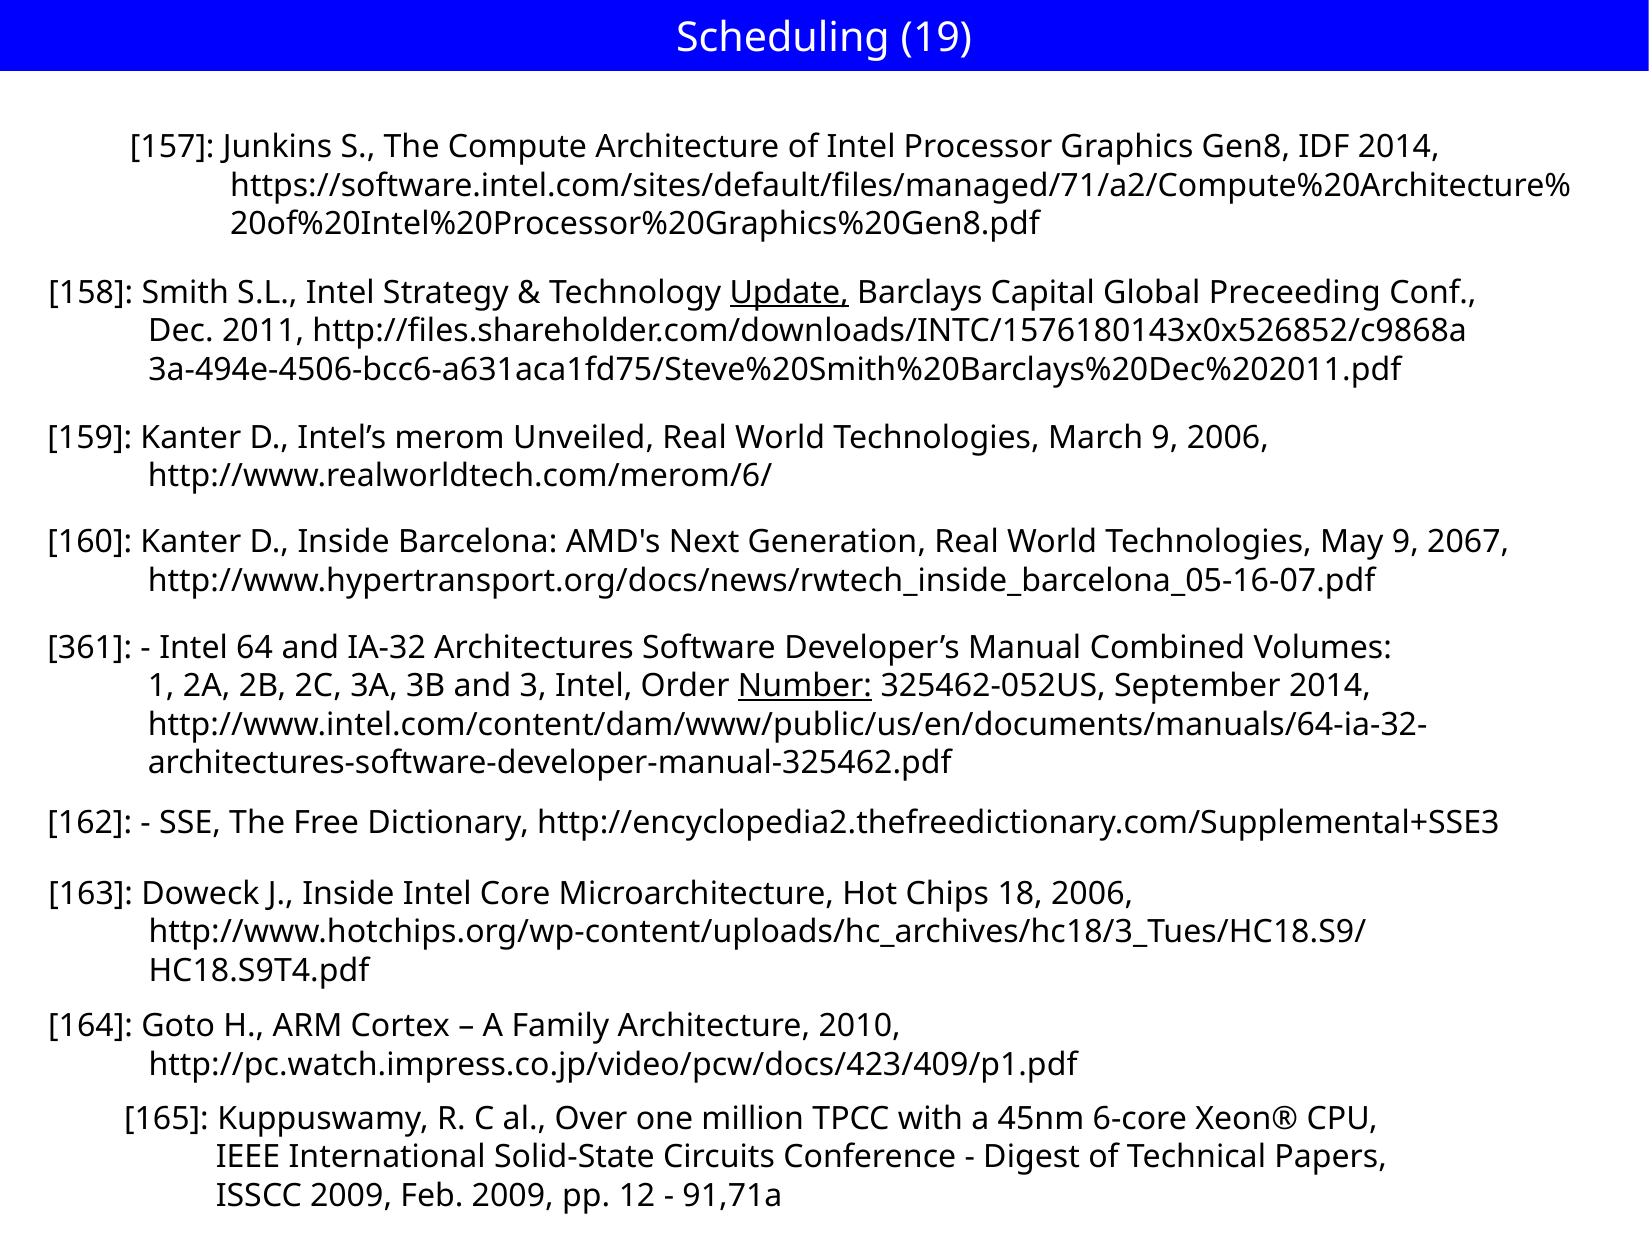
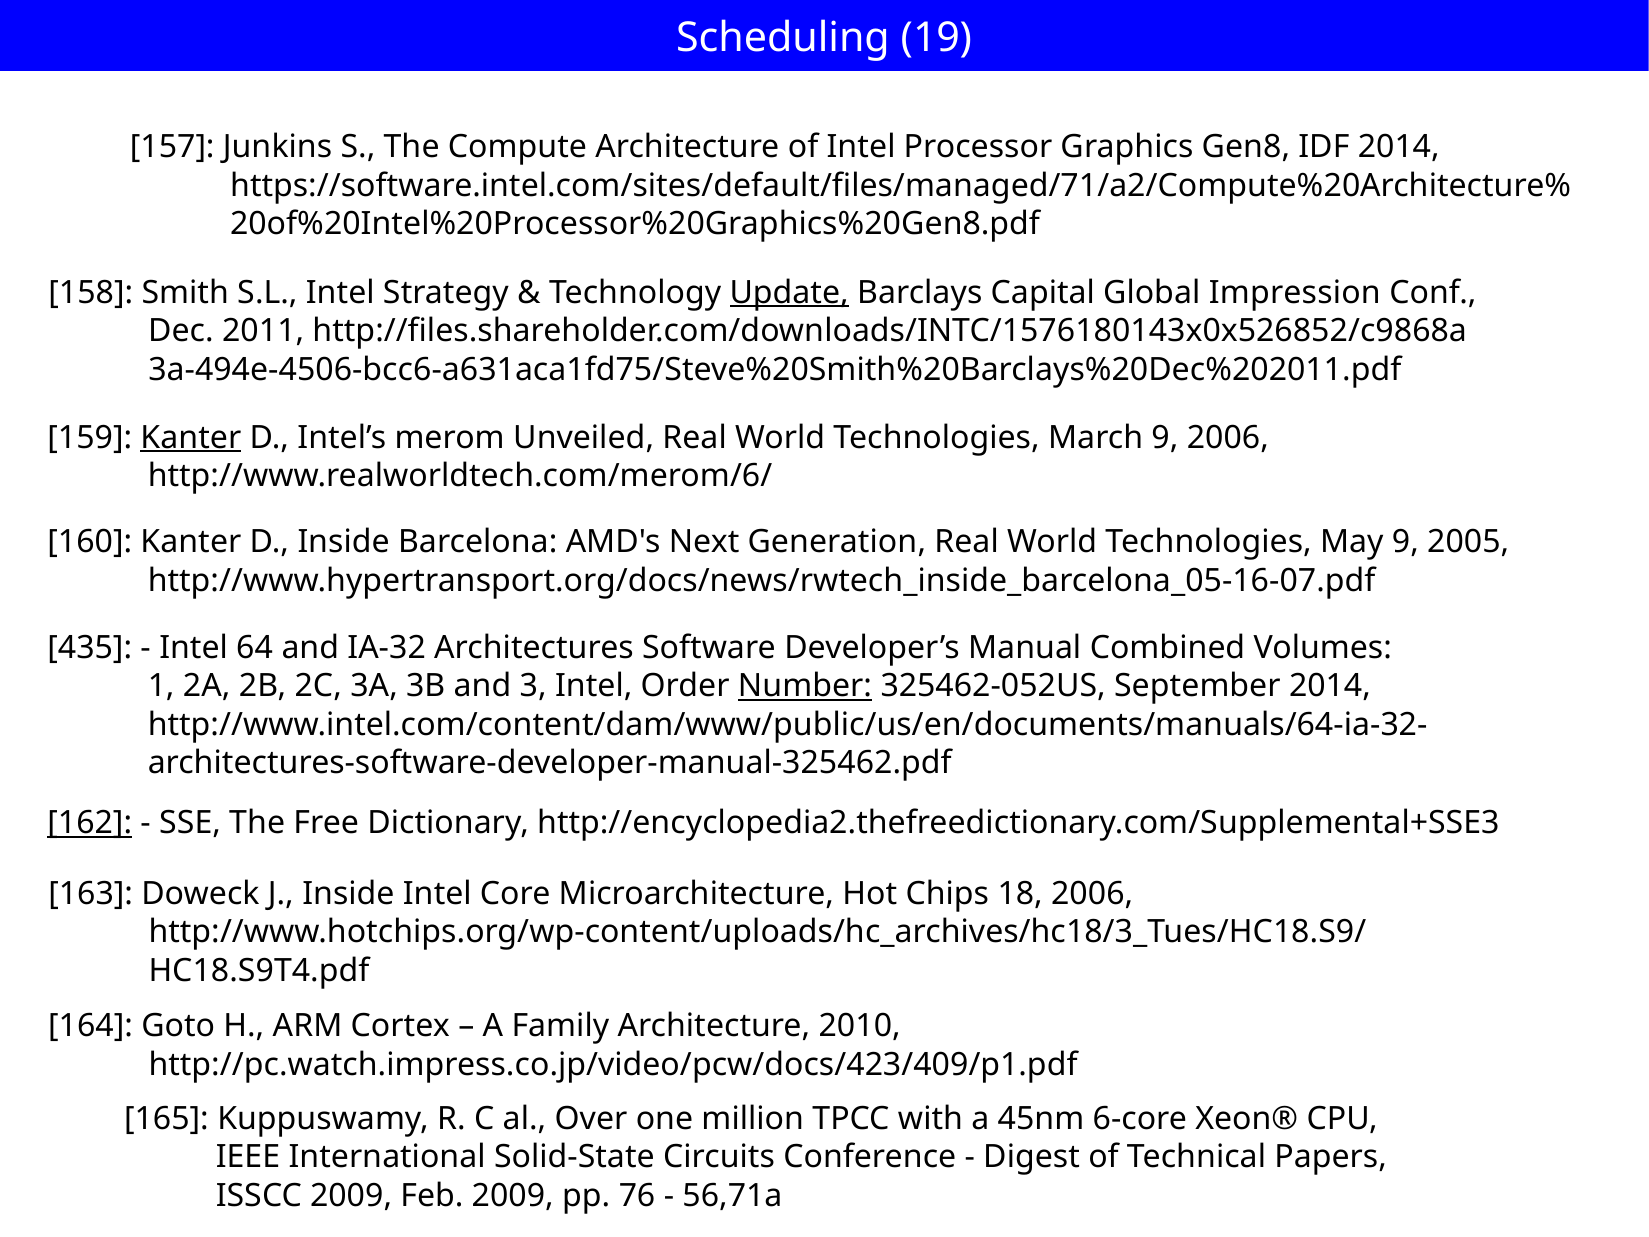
Preceeding: Preceeding -> Impression
Kanter at (191, 438) underline: none -> present
2067: 2067 -> 2005
361: 361 -> 435
162 underline: none -> present
12: 12 -> 76
91,71a: 91,71a -> 56,71a
